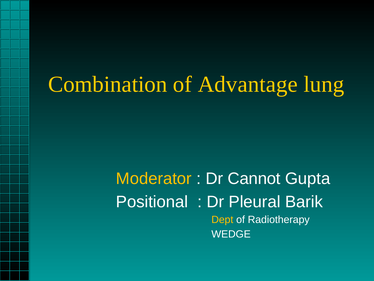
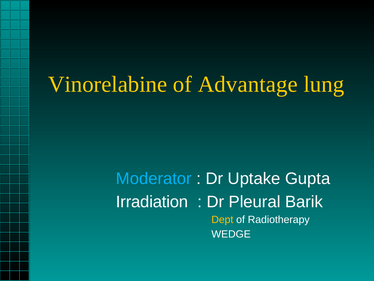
Combination: Combination -> Vinorelabine
Moderator colour: yellow -> light blue
Cannot: Cannot -> Uptake
Positional: Positional -> Irradiation
